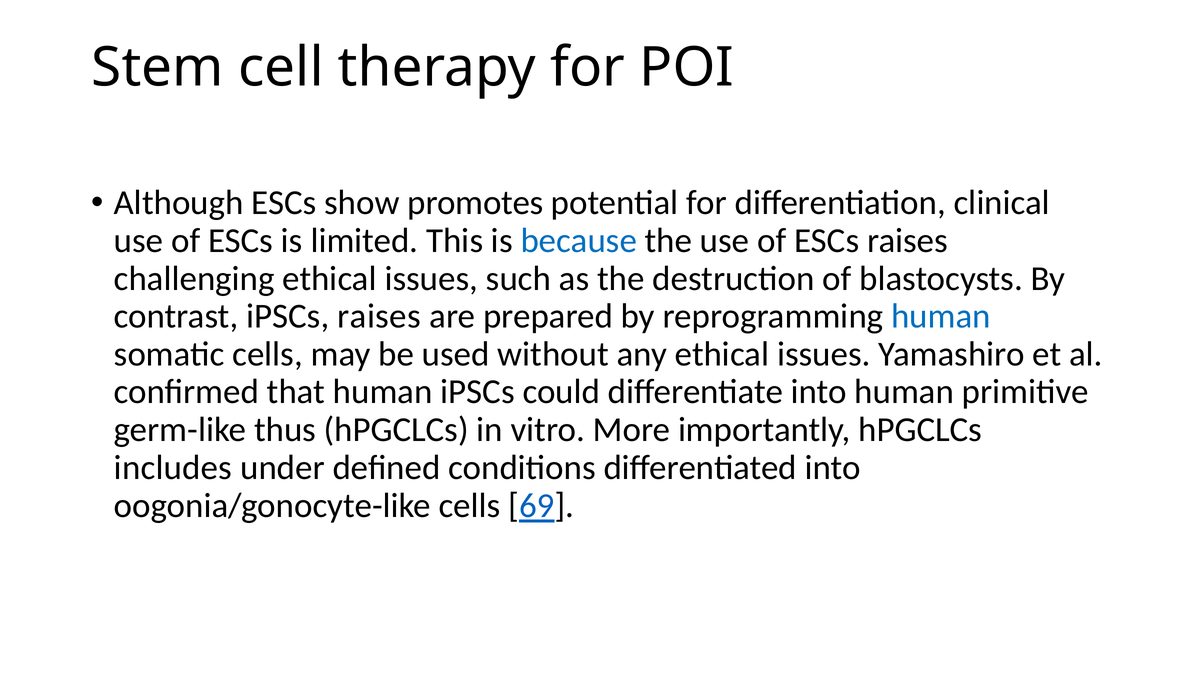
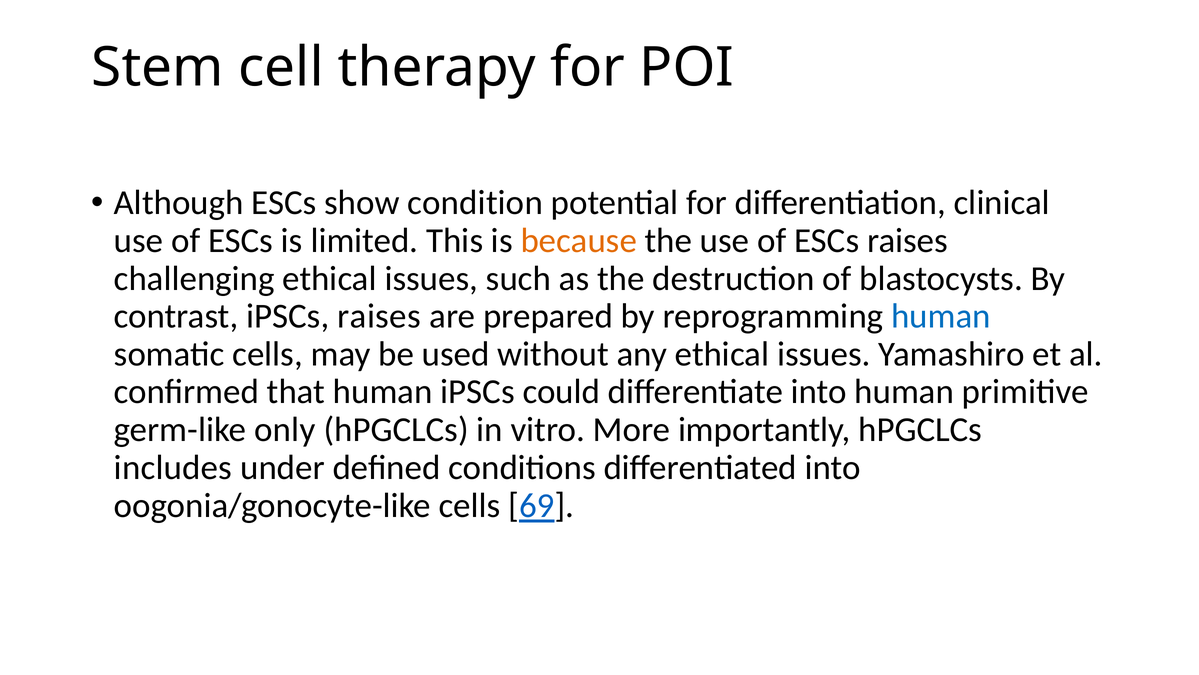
promotes: promotes -> condition
because colour: blue -> orange
thus: thus -> only
